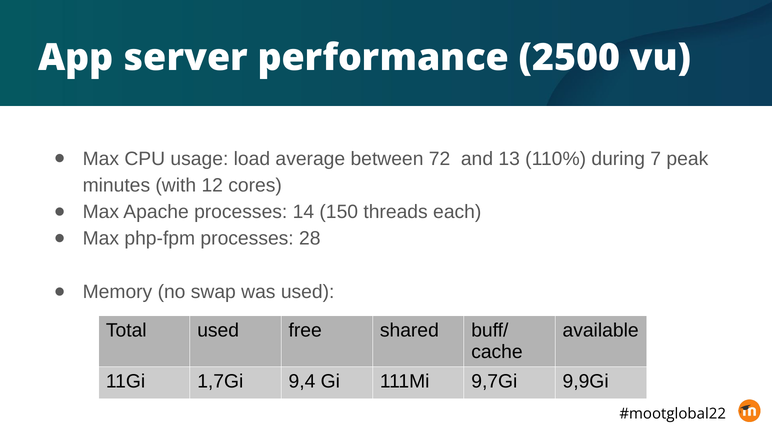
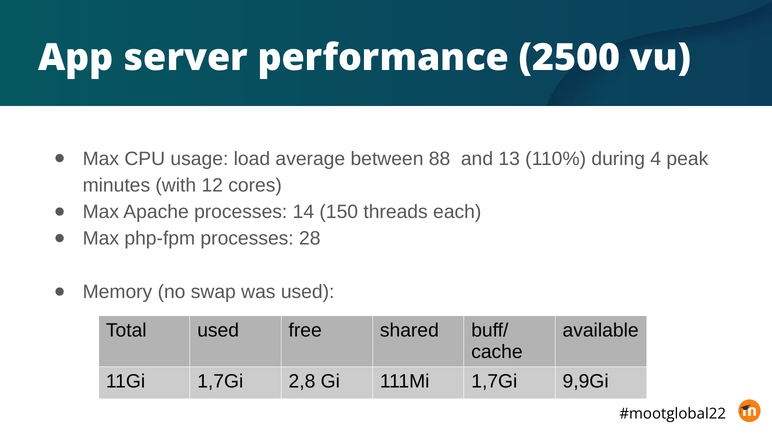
72: 72 -> 88
7: 7 -> 4
9,4: 9,4 -> 2,8
111Mi 9,7Gi: 9,7Gi -> 1,7Gi
